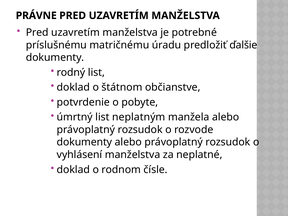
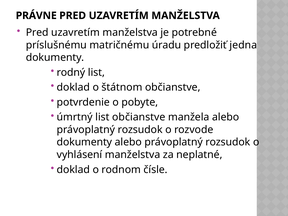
ďalšie: ďalšie -> jedna
list neplatným: neplatným -> občianstve
